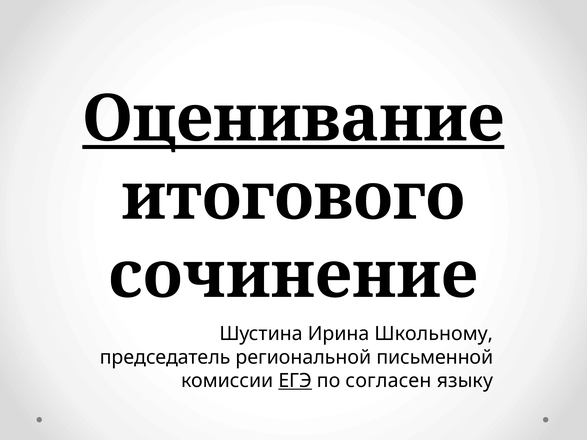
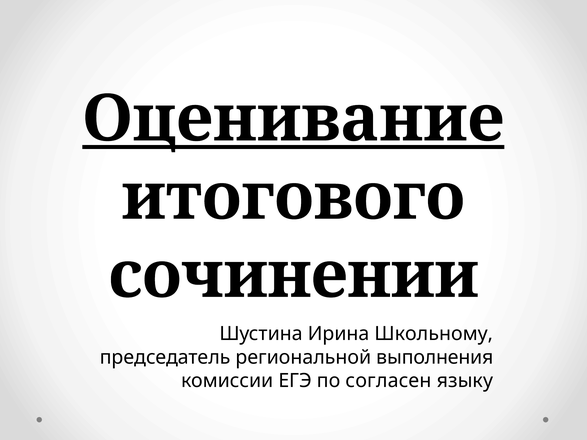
сочинение: сочинение -> сочинении
письменной: письменной -> выполнения
ЕГЭ underline: present -> none
